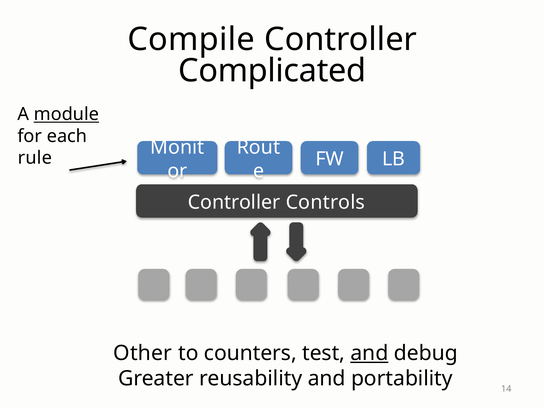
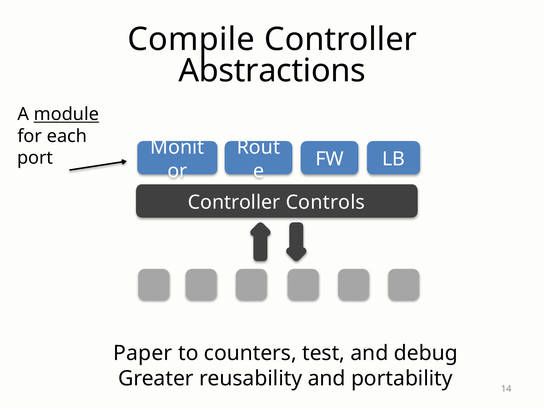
Complicated: Complicated -> Abstractions
rule: rule -> port
Other: Other -> Paper
and at (369, 353) underline: present -> none
